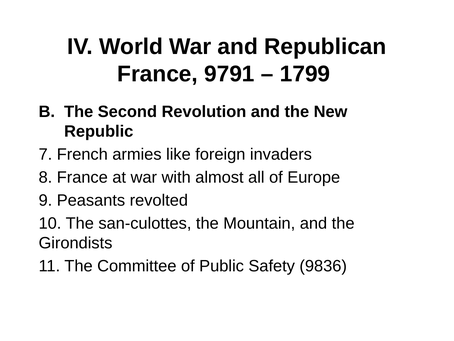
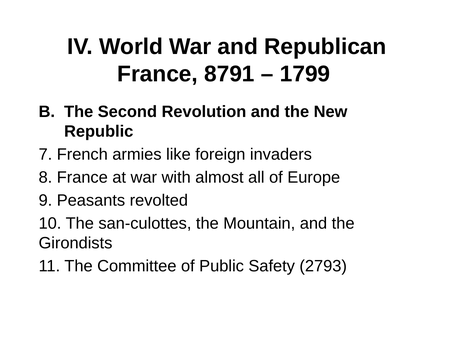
9791: 9791 -> 8791
9836: 9836 -> 2793
